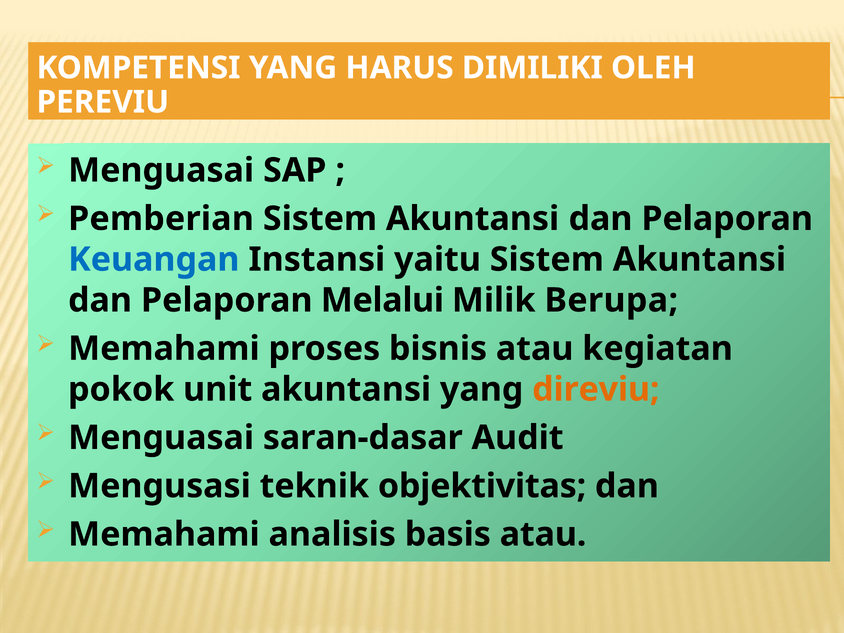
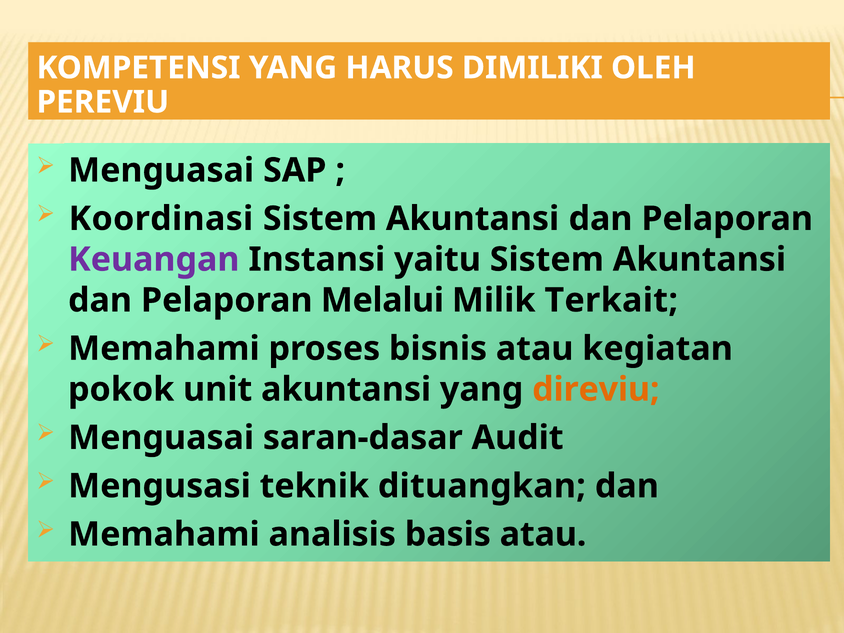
Pemberian: Pemberian -> Koordinasi
Keuangan colour: blue -> purple
Berupa: Berupa -> Terkait
objektivitas: objektivitas -> dituangkan
